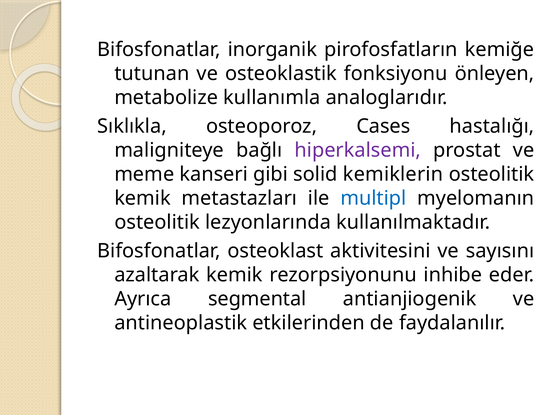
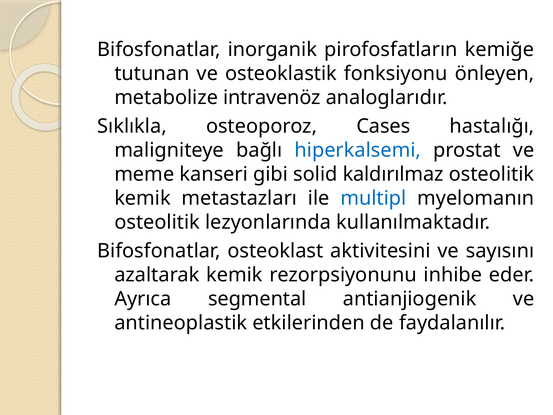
kullanımla: kullanımla -> intravenöz
hiperkalsemi colour: purple -> blue
kemiklerin: kemiklerin -> kaldırılmaz
